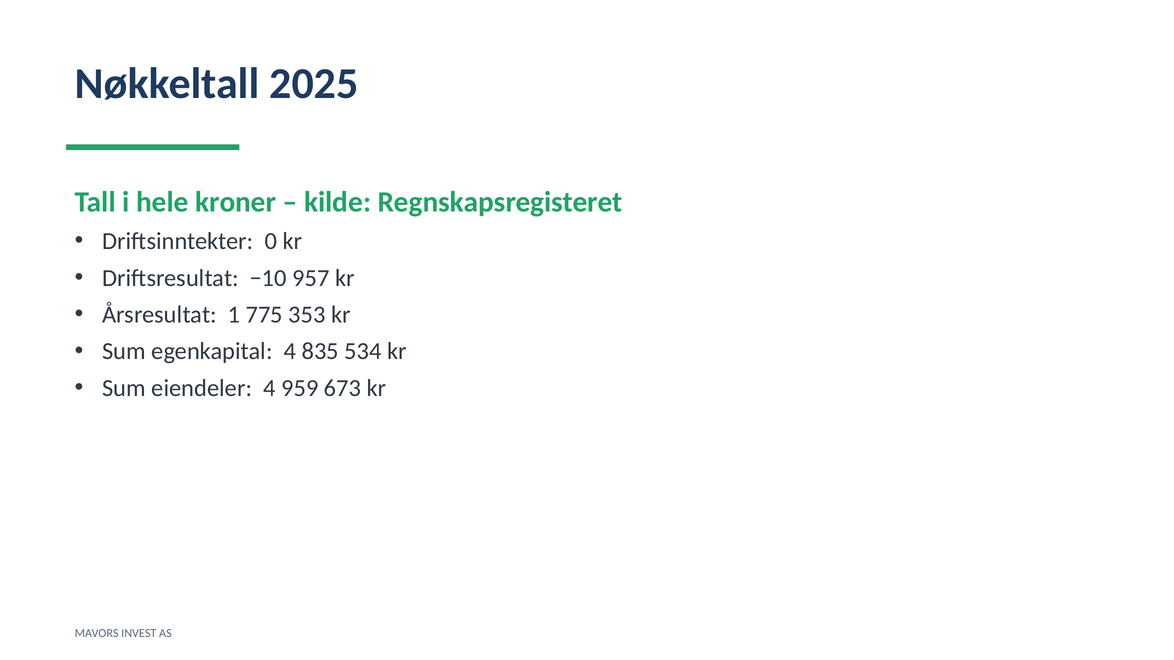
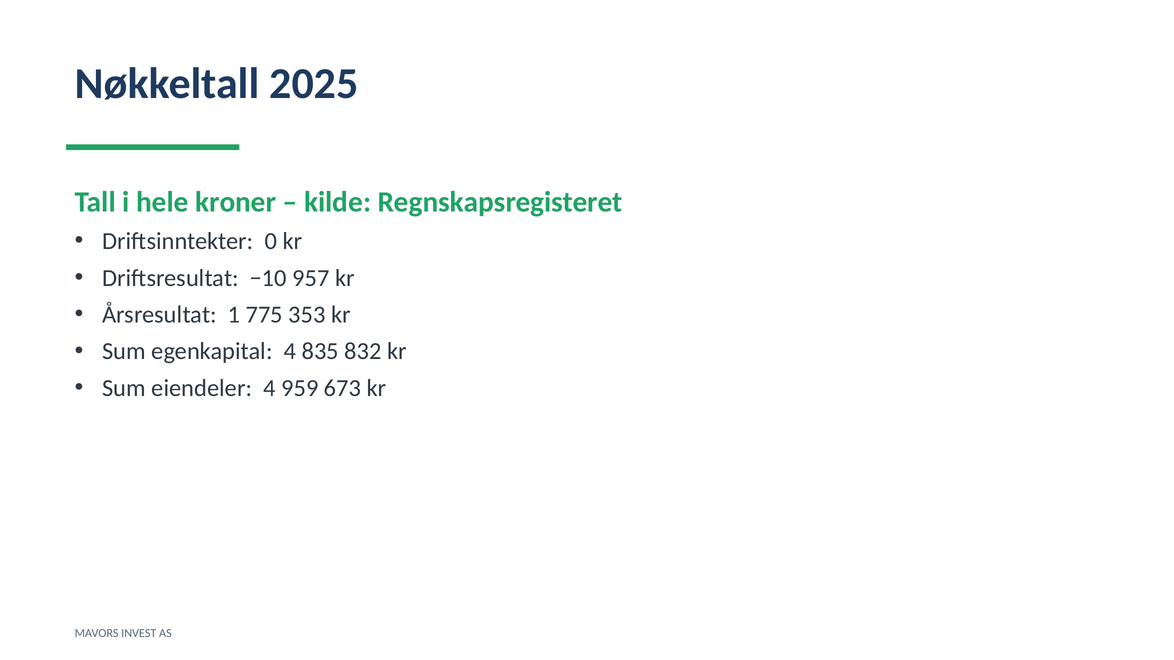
534: 534 -> 832
